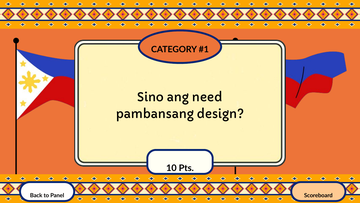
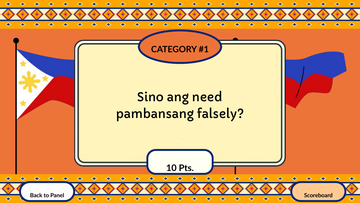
design: design -> falsely
